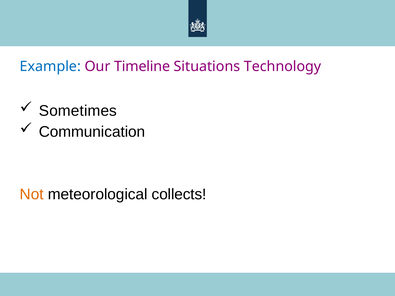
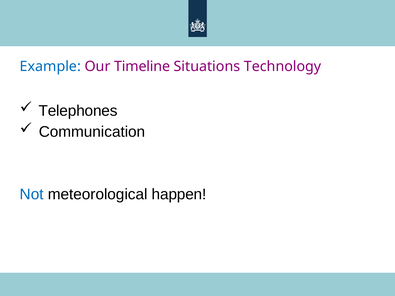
Sometimes: Sometimes -> Telephones
Not colour: orange -> blue
collects: collects -> happen
